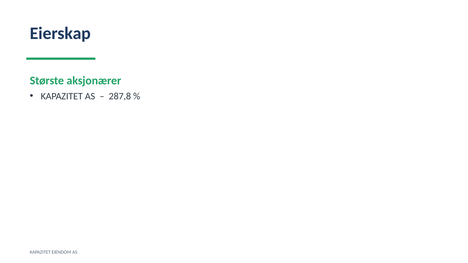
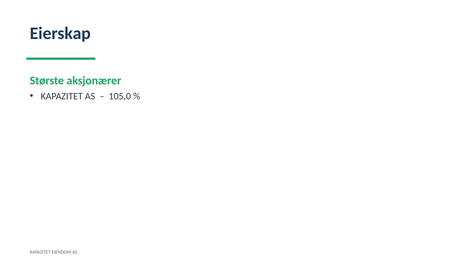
287,8: 287,8 -> 105,0
